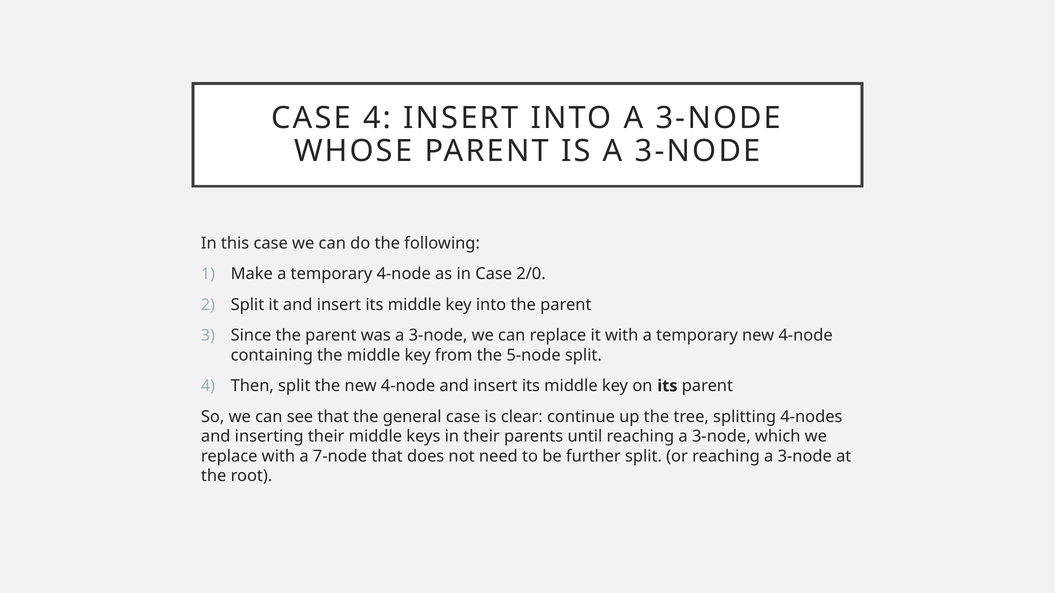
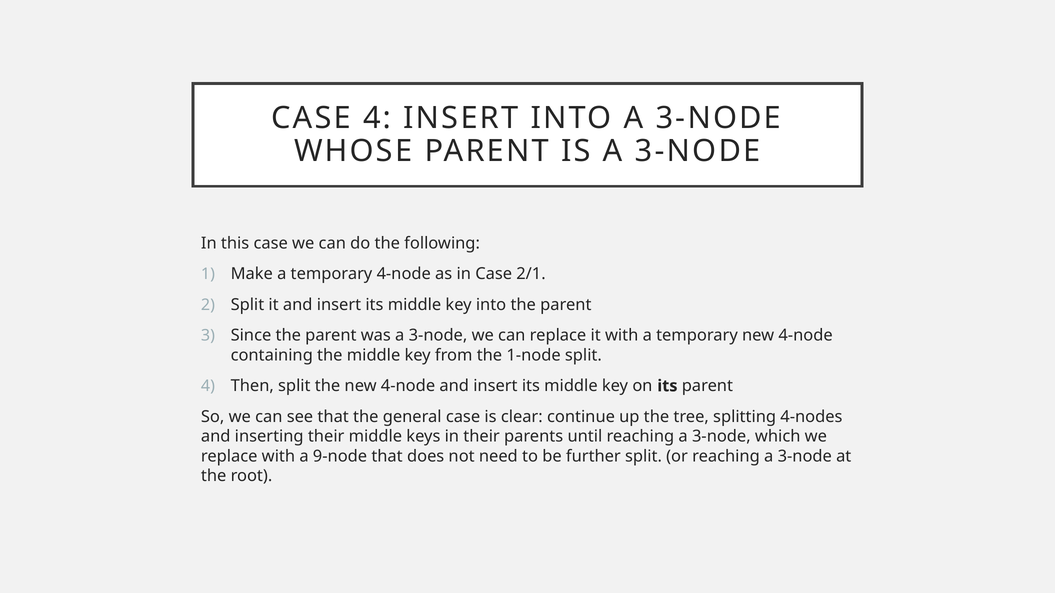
2/0: 2/0 -> 2/1
5-node: 5-node -> 1-node
7-node: 7-node -> 9-node
